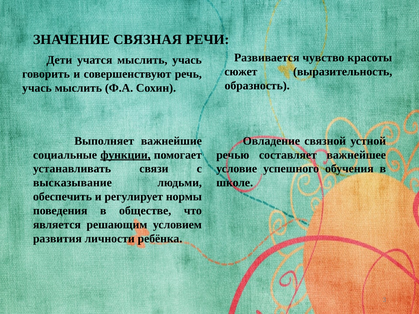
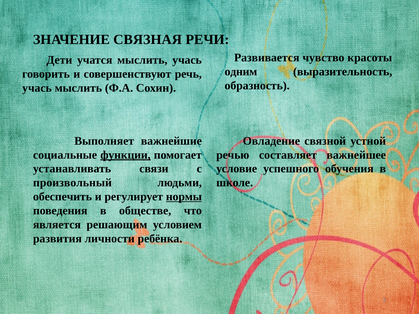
сюжет: сюжет -> одним
высказывание: высказывание -> произвольный
нормы underline: none -> present
